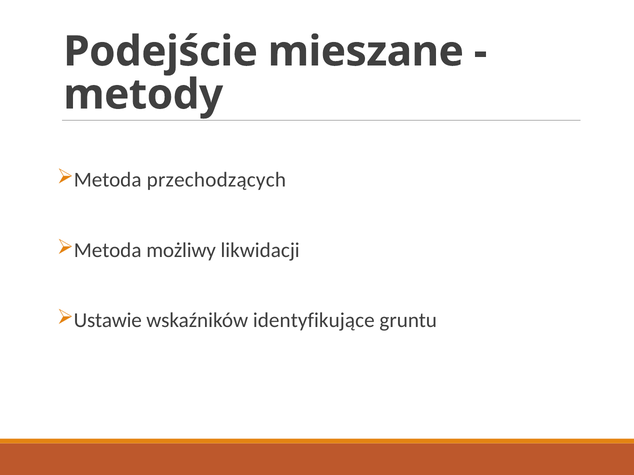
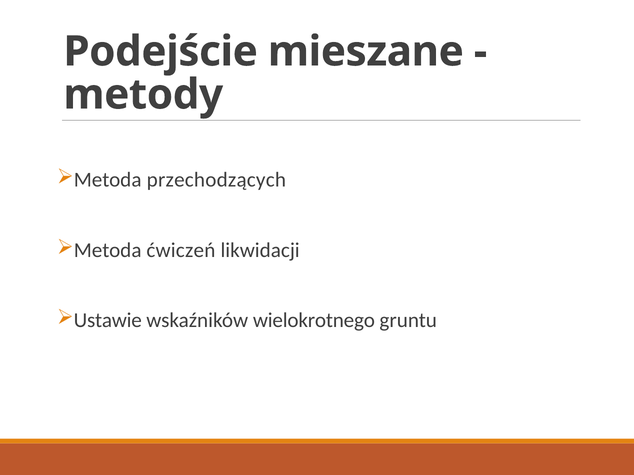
możliwy: możliwy -> ćwiczeń
identyfikujące: identyfikujące -> wielokrotnego
